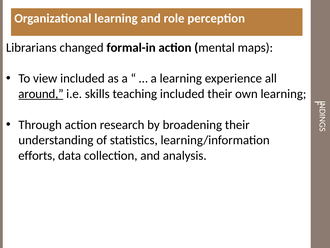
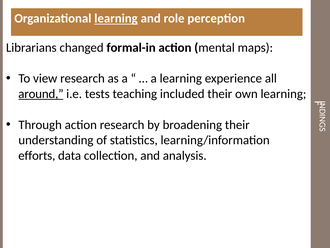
learning at (116, 18) underline: none -> present
view included: included -> research
skills: skills -> tests
